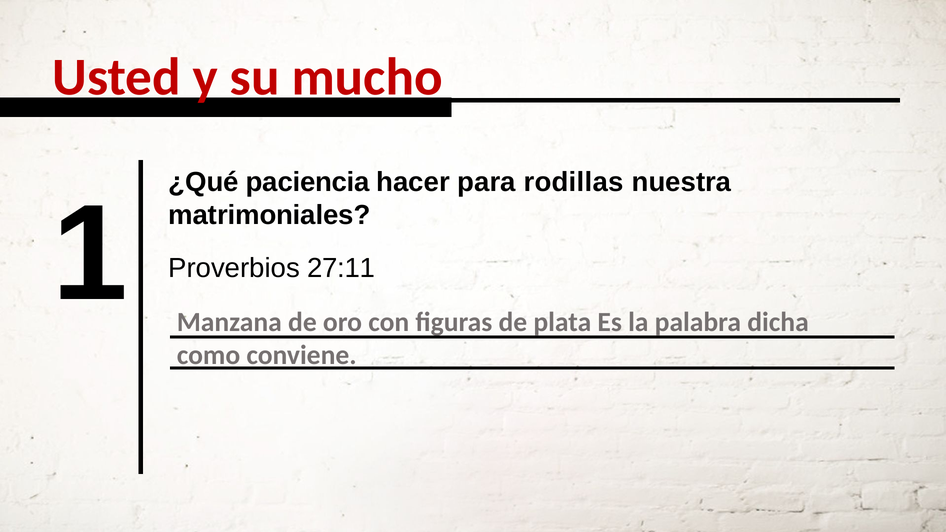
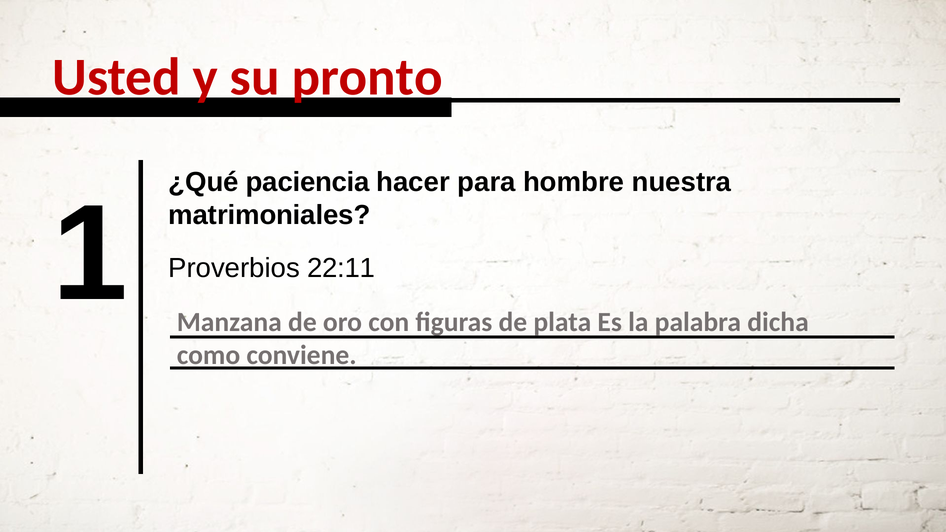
mucho: mucho -> pronto
rodillas: rodillas -> hombre
27:11: 27:11 -> 22:11
